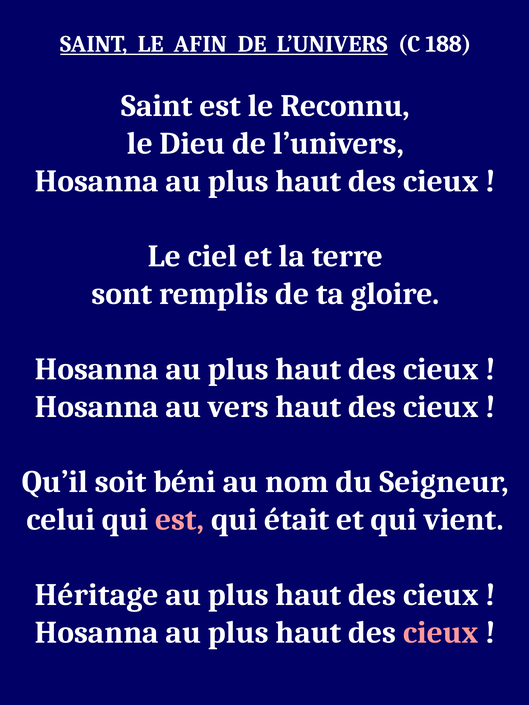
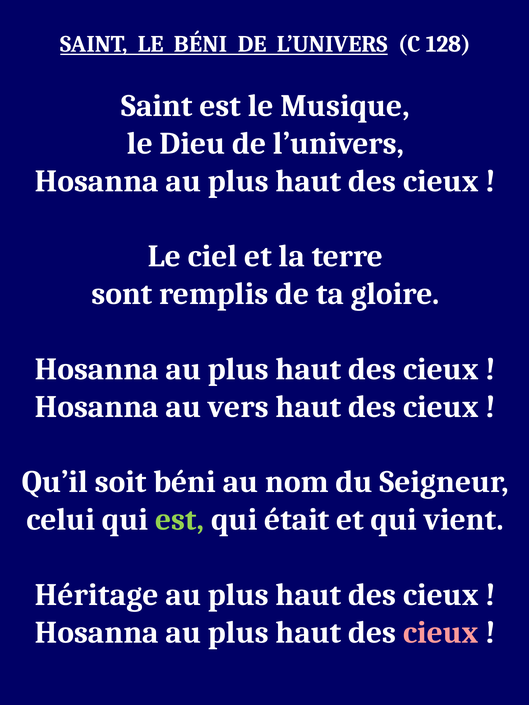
LE AFIN: AFIN -> BÉNI
188: 188 -> 128
Reconnu: Reconnu -> Musique
est at (180, 520) colour: pink -> light green
